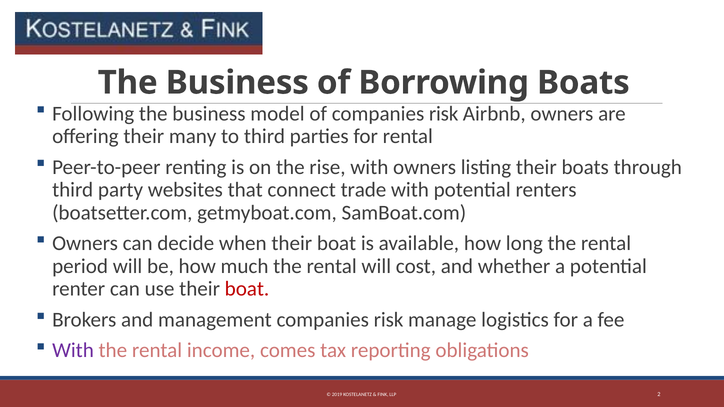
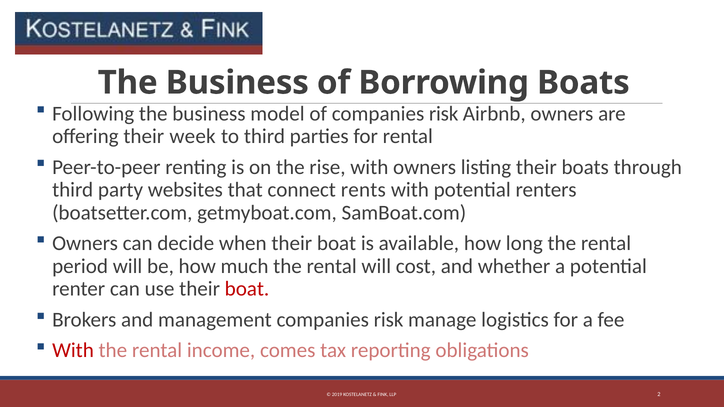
many: many -> week
trade: trade -> rents
With at (73, 351) colour: purple -> red
